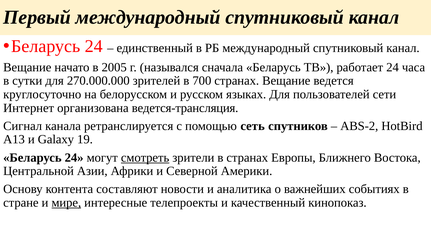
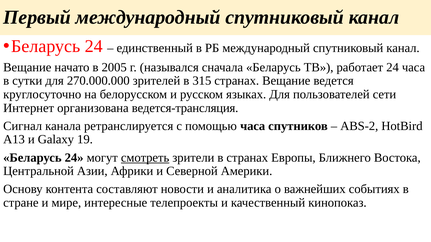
700: 700 -> 315
помощью сеть: сеть -> часа
мире underline: present -> none
